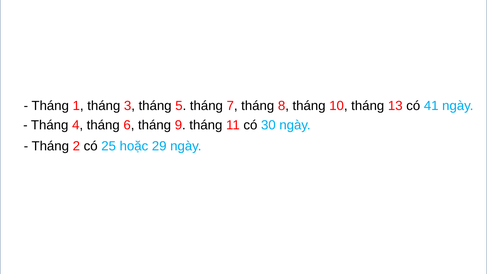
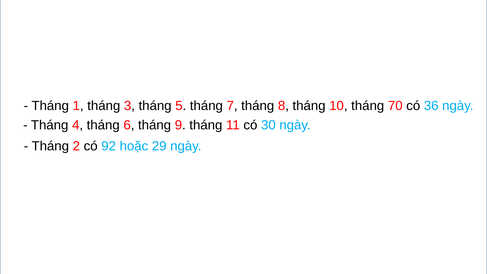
13: 13 -> 70
41: 41 -> 36
25: 25 -> 92
